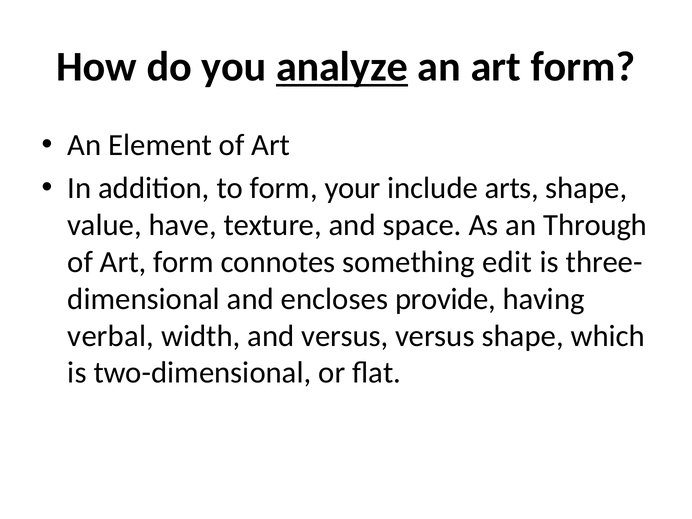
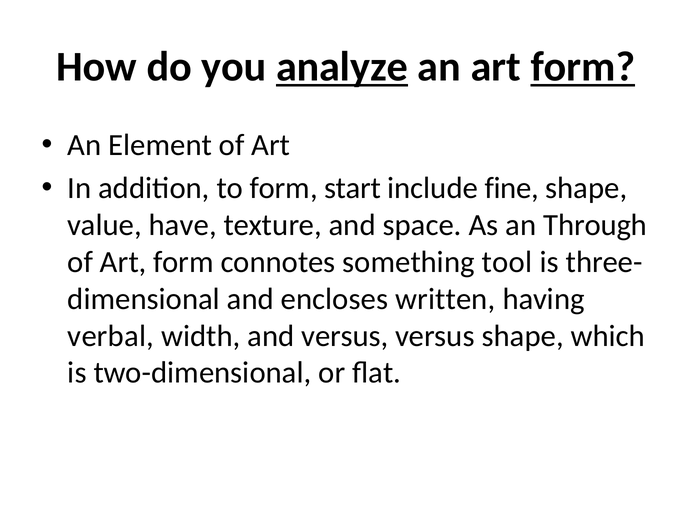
form at (583, 67) underline: none -> present
your: your -> start
arts: arts -> fine
edit: edit -> tool
provide: provide -> written
